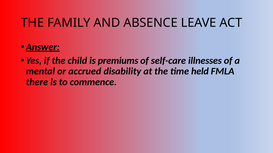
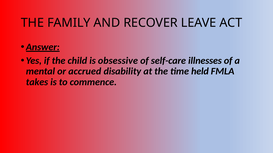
ABSENCE: ABSENCE -> RECOVER
premiums: premiums -> obsessive
there: there -> takes
